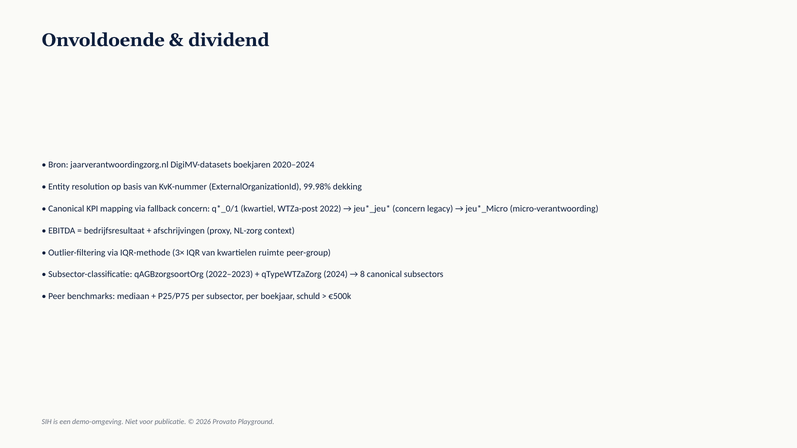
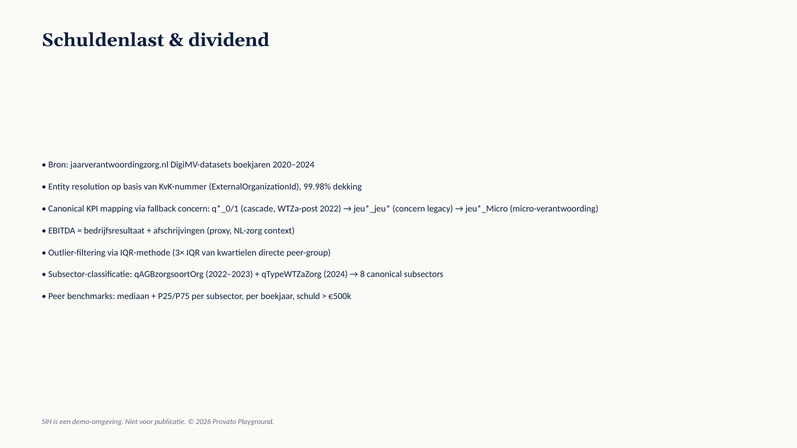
Onvoldoende: Onvoldoende -> Schuldenlast
kwartiel: kwartiel -> cascade
ruimte: ruimte -> directe
